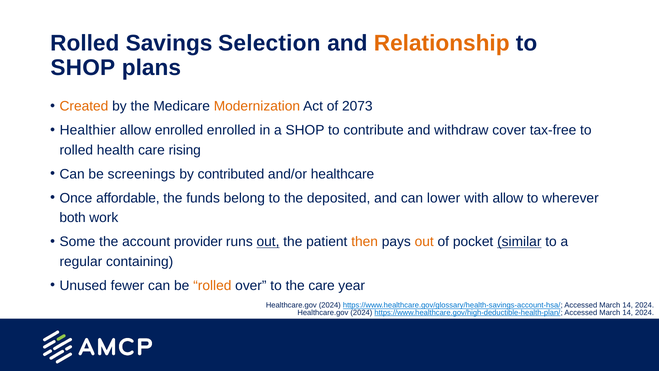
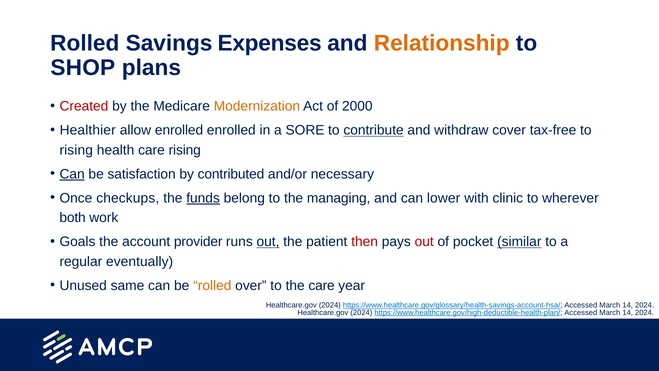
Selection: Selection -> Expenses
Created colour: orange -> red
2073: 2073 -> 2000
a SHOP: SHOP -> SORE
contribute underline: none -> present
rolled at (76, 150): rolled -> rising
Can at (72, 174) underline: none -> present
screenings: screenings -> satisfaction
healthcare: healthcare -> necessary
affordable: affordable -> checkups
funds underline: none -> present
deposited: deposited -> managing
with allow: allow -> clinic
Some: Some -> Goals
then colour: orange -> red
out at (424, 242) colour: orange -> red
containing: containing -> eventually
fewer: fewer -> same
